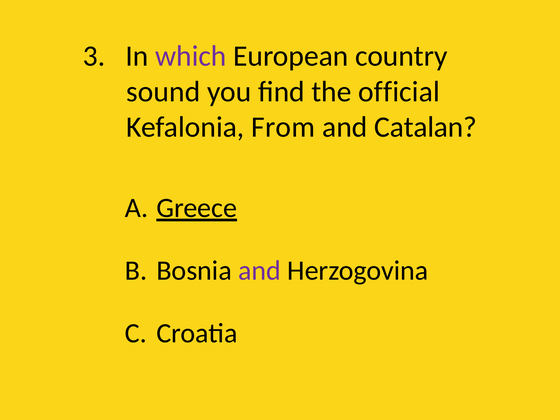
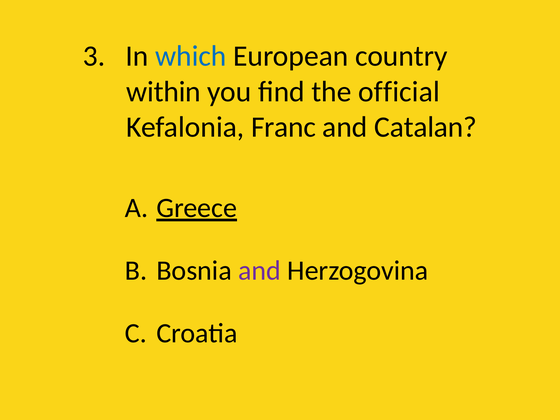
which colour: purple -> blue
sound: sound -> within
From: From -> Franc
